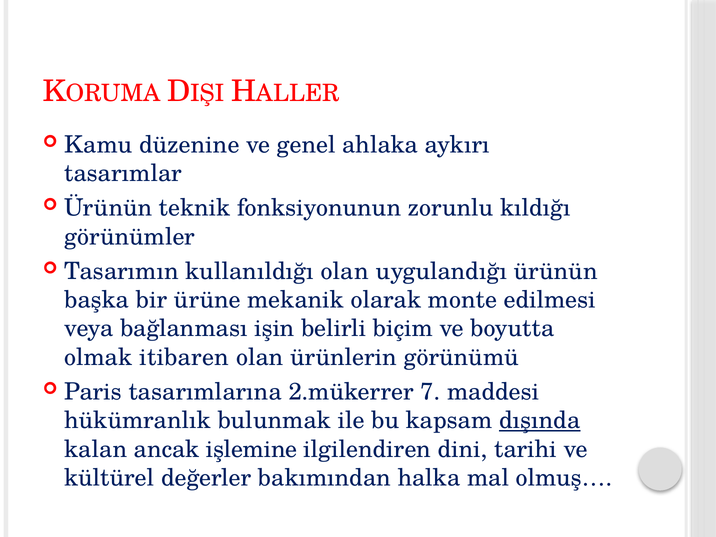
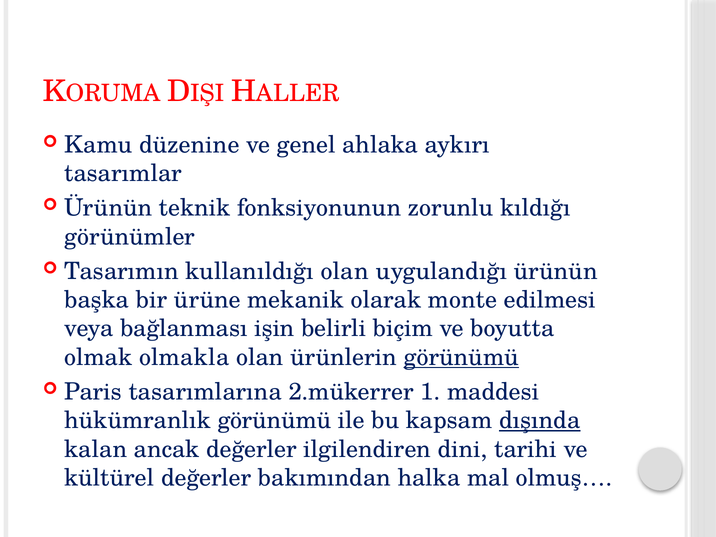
itibaren: itibaren -> olmakla
görünümü at (461, 357) underline: none -> present
7: 7 -> 1
hükümranlık bulunmak: bulunmak -> görünümü
ancak işlemine: işlemine -> değerler
